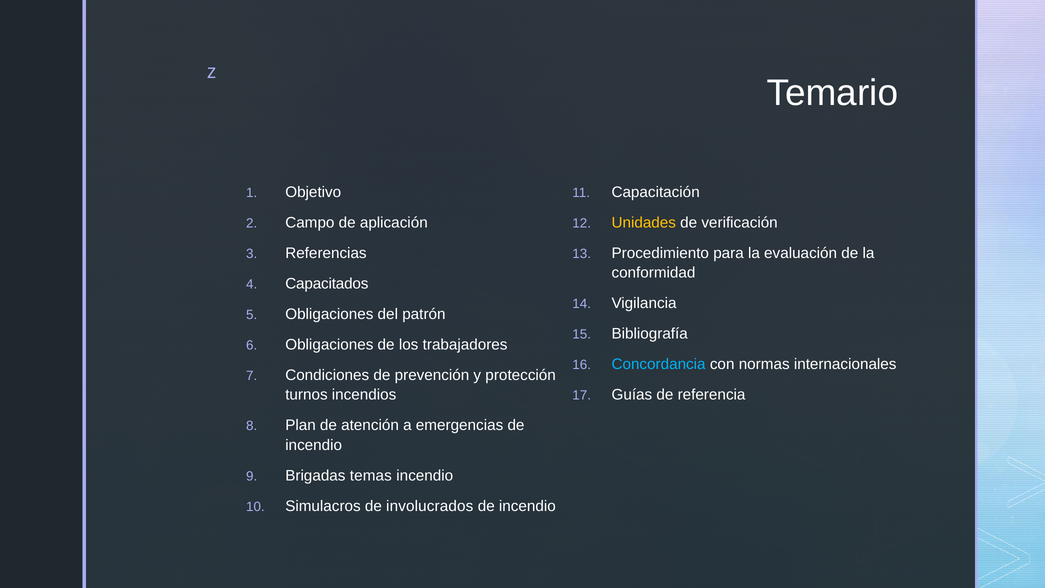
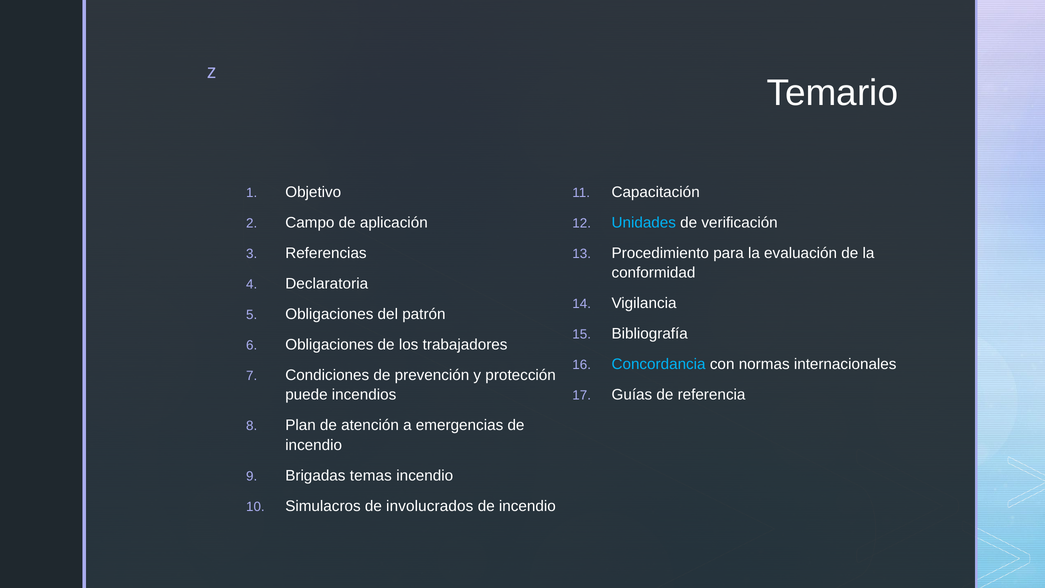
Unidades colour: yellow -> light blue
Capacitados: Capacitados -> Declaratoria
turnos: turnos -> puede
